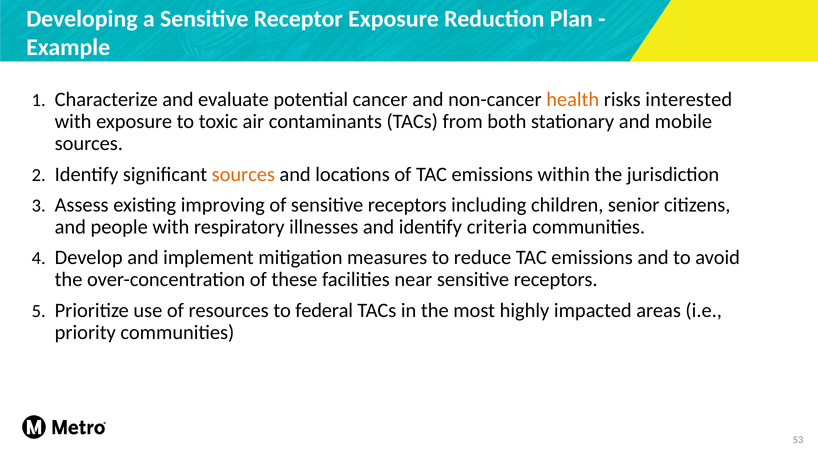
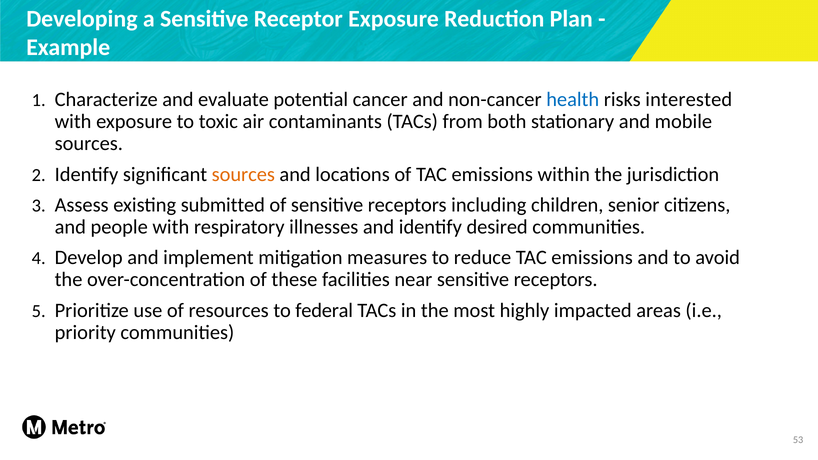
health colour: orange -> blue
improving: improving -> submitted
criteria: criteria -> desired
